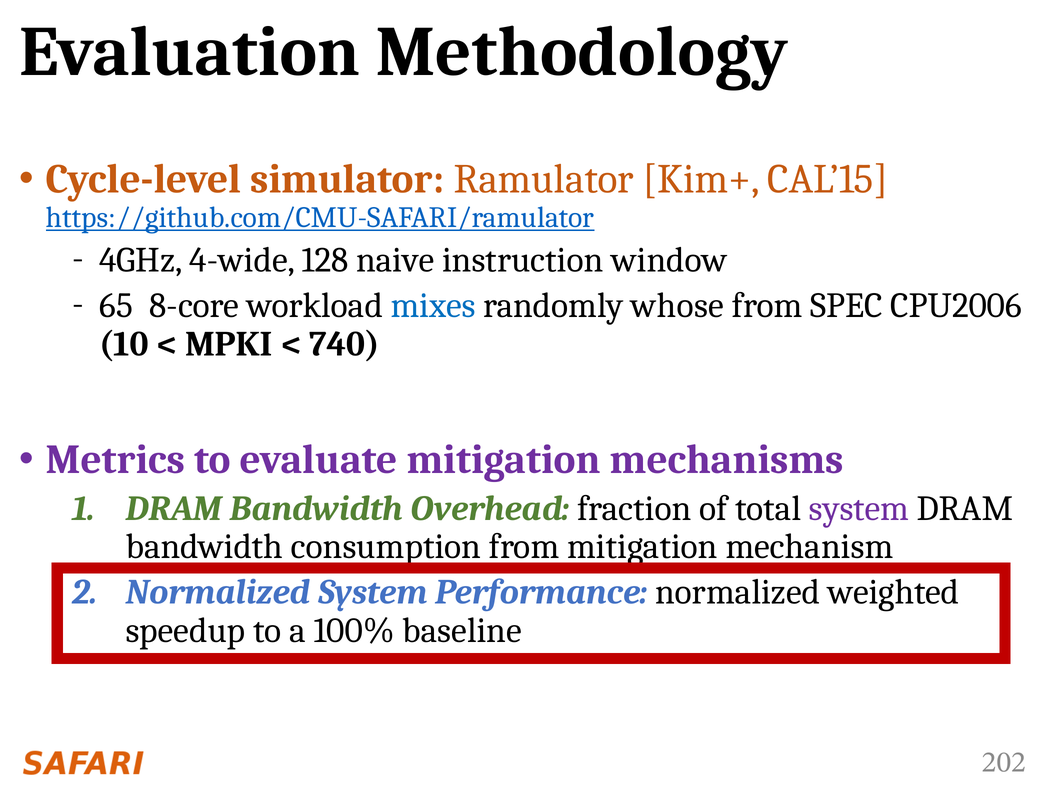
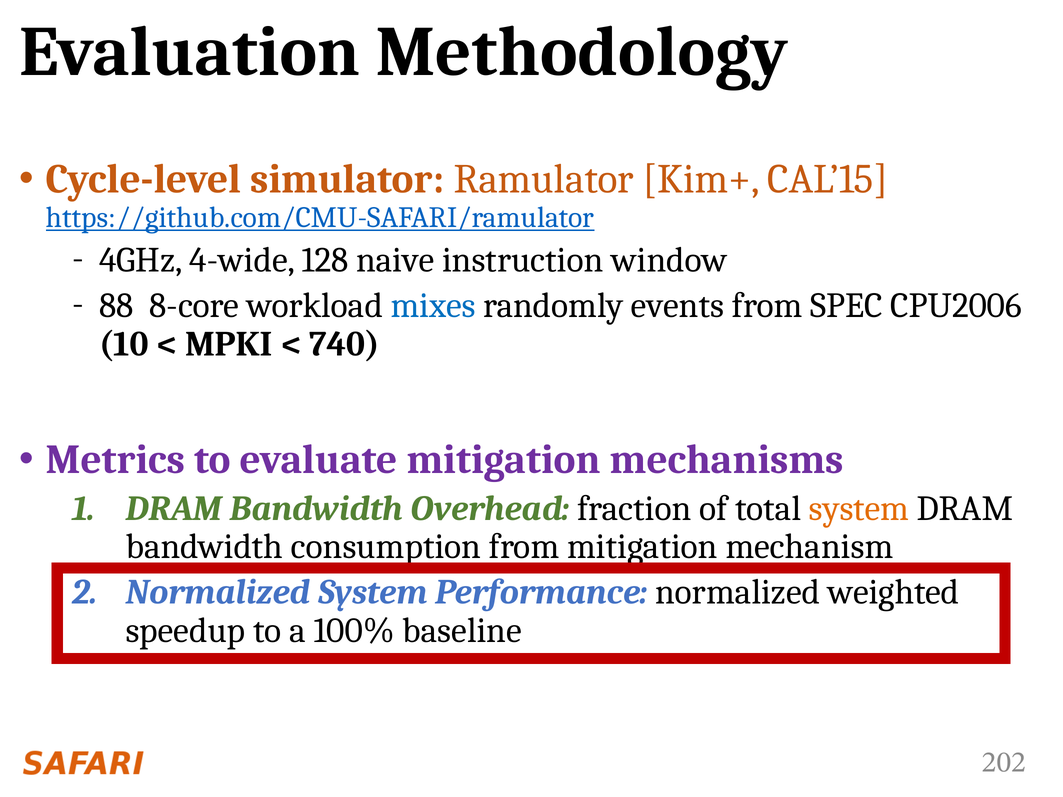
65: 65 -> 88
whose: whose -> events
system at (859, 509) colour: purple -> orange
